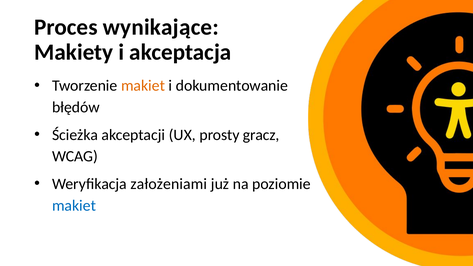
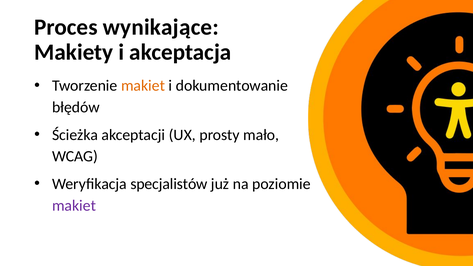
gracz: gracz -> mało
założeniami: założeniami -> specjalistów
makiet at (74, 206) colour: blue -> purple
